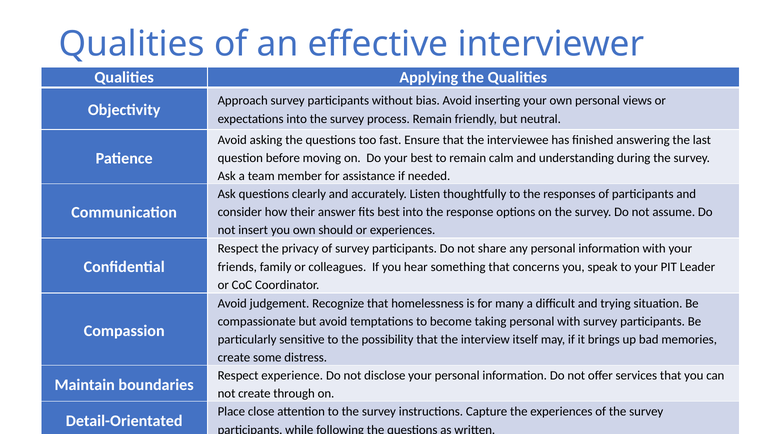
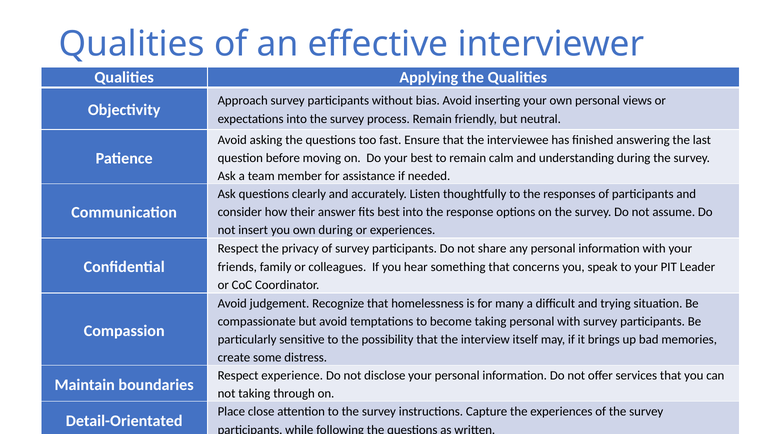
own should: should -> during
not create: create -> taking
